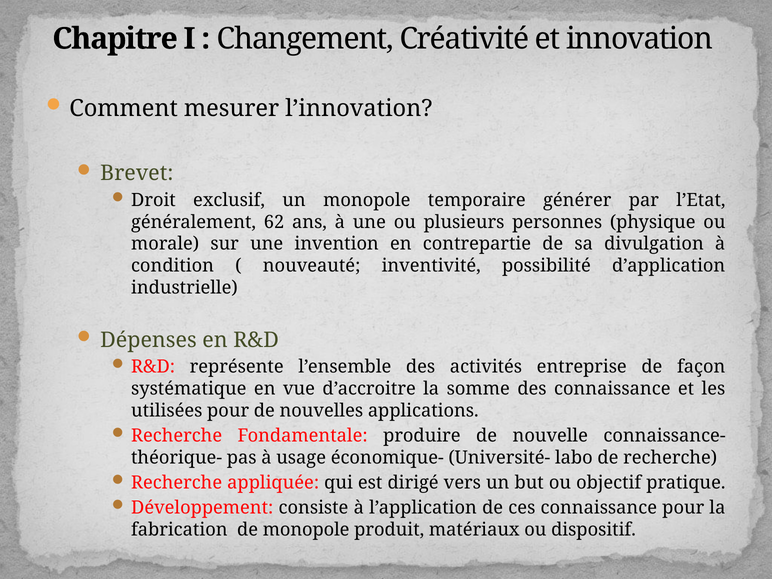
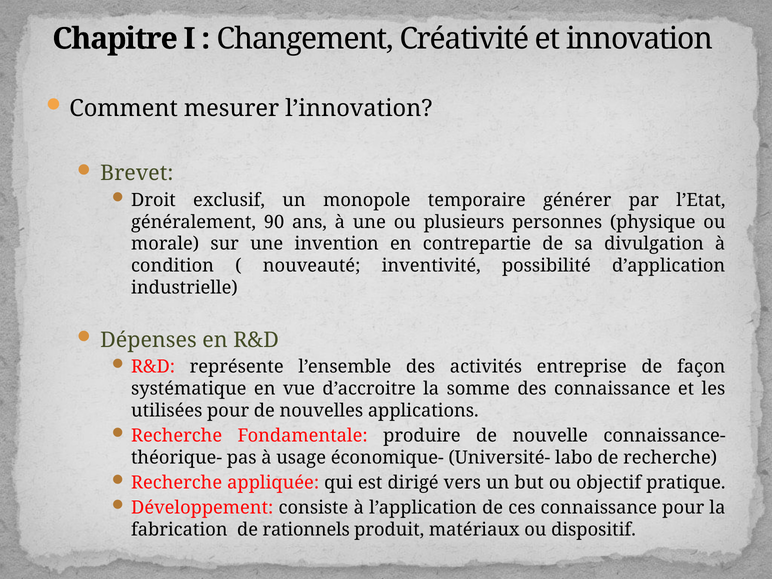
62: 62 -> 90
de monopole: monopole -> rationnels
